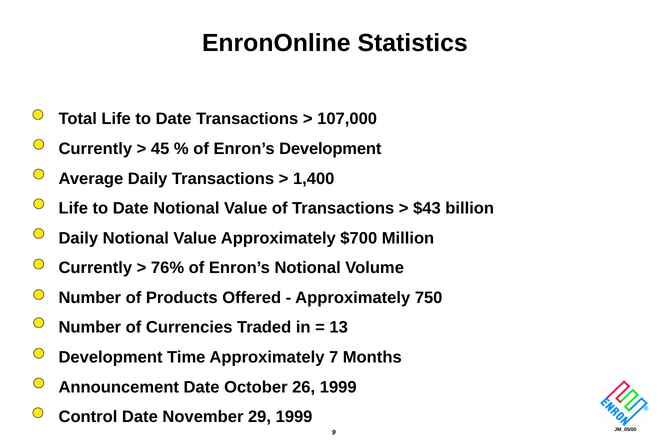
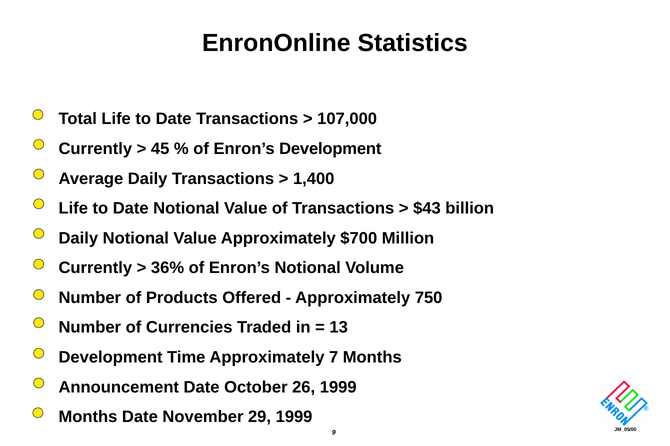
76%: 76% -> 36%
Control at (88, 417): Control -> Months
